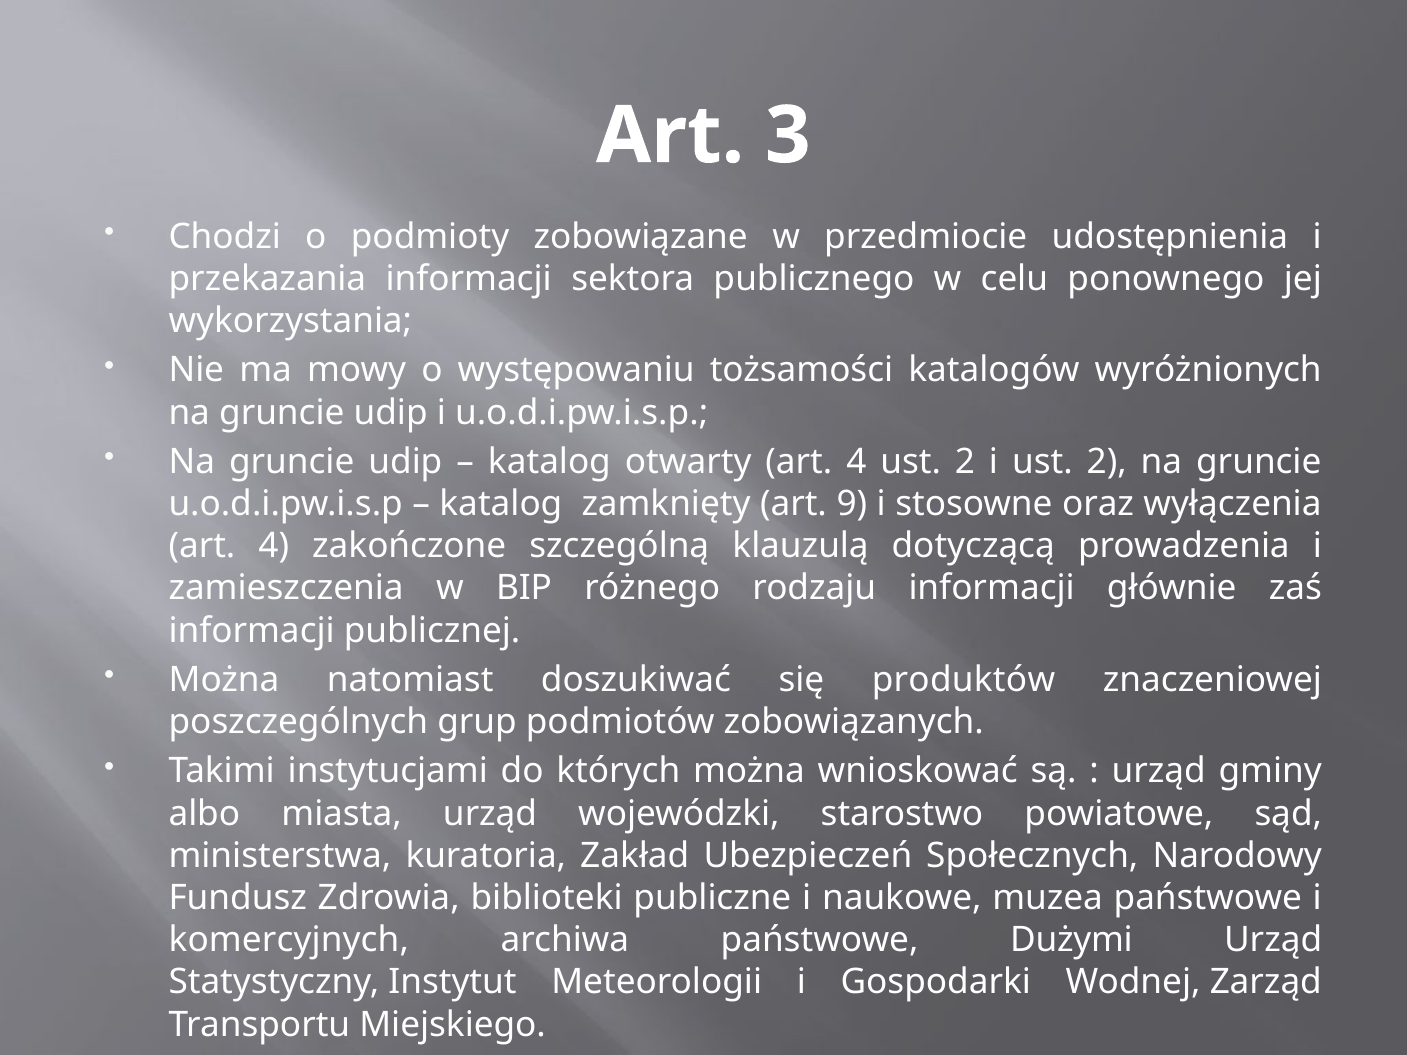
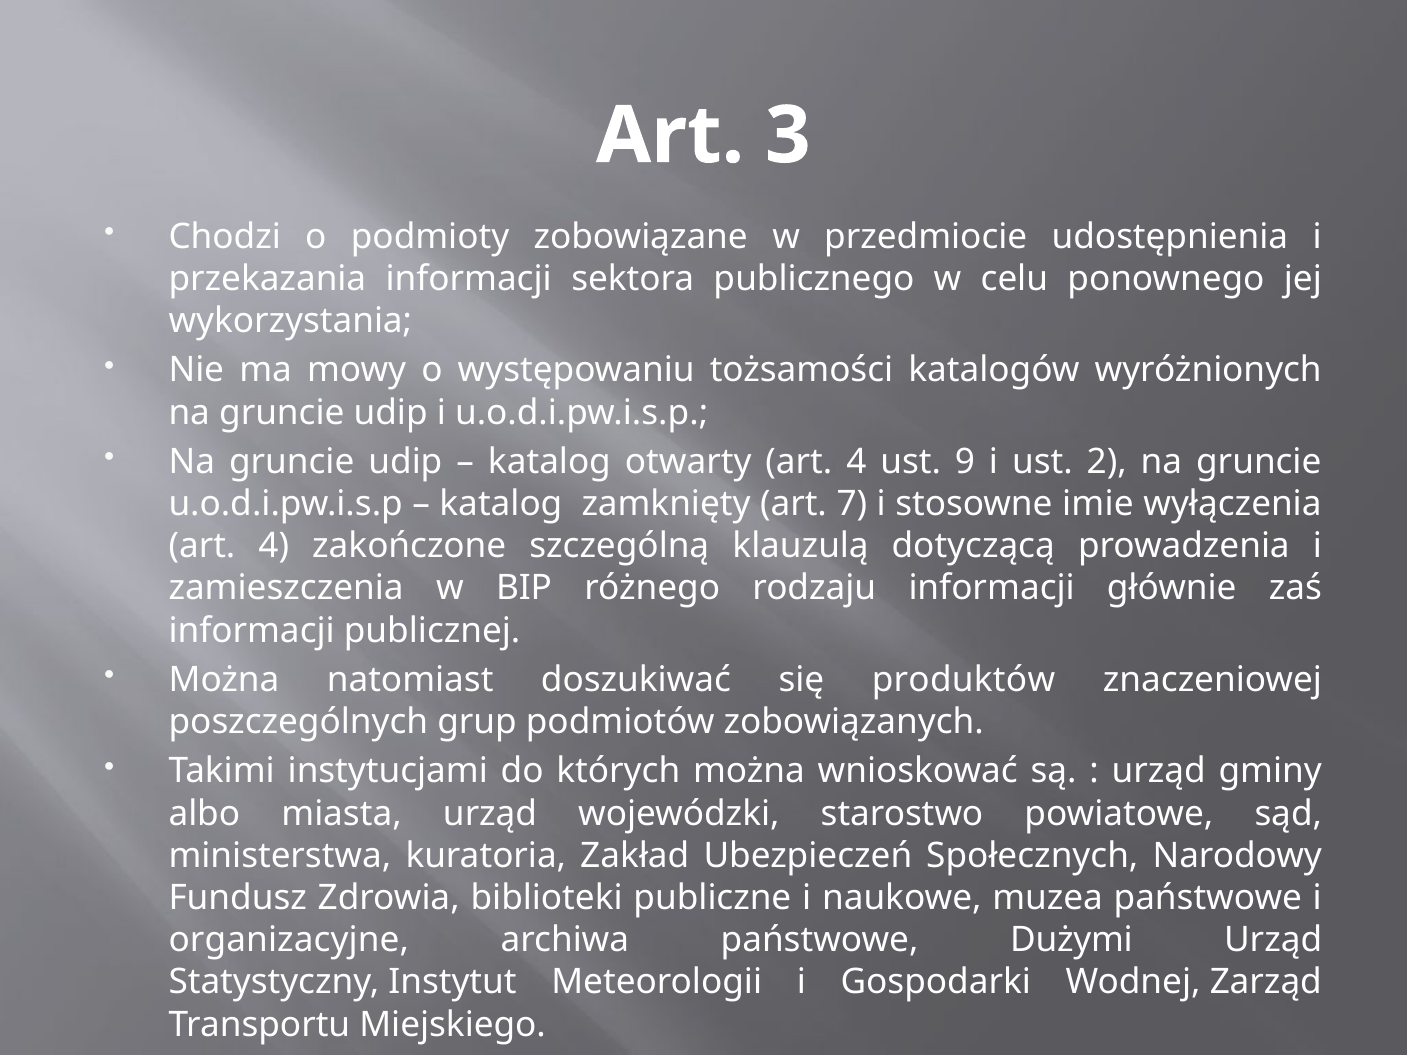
4 ust 2: 2 -> 9
9: 9 -> 7
oraz: oraz -> imie
komercyjnych: komercyjnych -> organizacyjne
